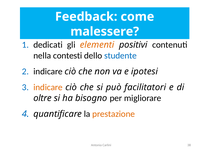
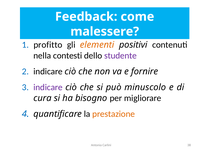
dedicati: dedicati -> profitto
studente colour: blue -> purple
ipotesi: ipotesi -> fornire
indicare at (48, 87) colour: orange -> purple
facilitatori: facilitatori -> minuscolo
oltre: oltre -> cura
